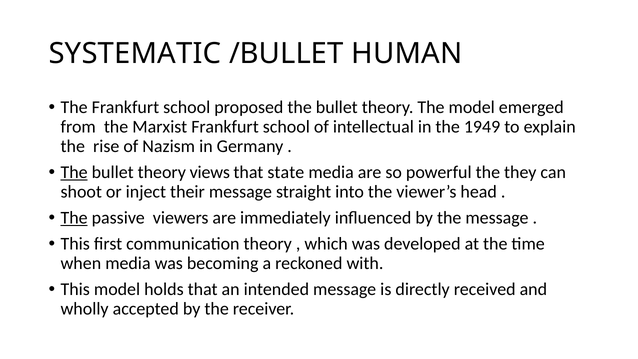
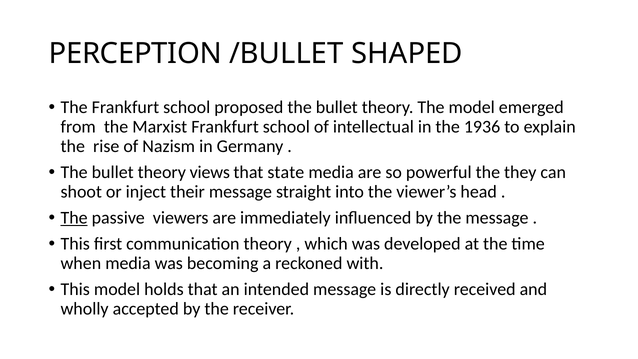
SYSTEMATIC: SYSTEMATIC -> PERCEPTION
HUMAN: HUMAN -> SHAPED
1949: 1949 -> 1936
The at (74, 172) underline: present -> none
